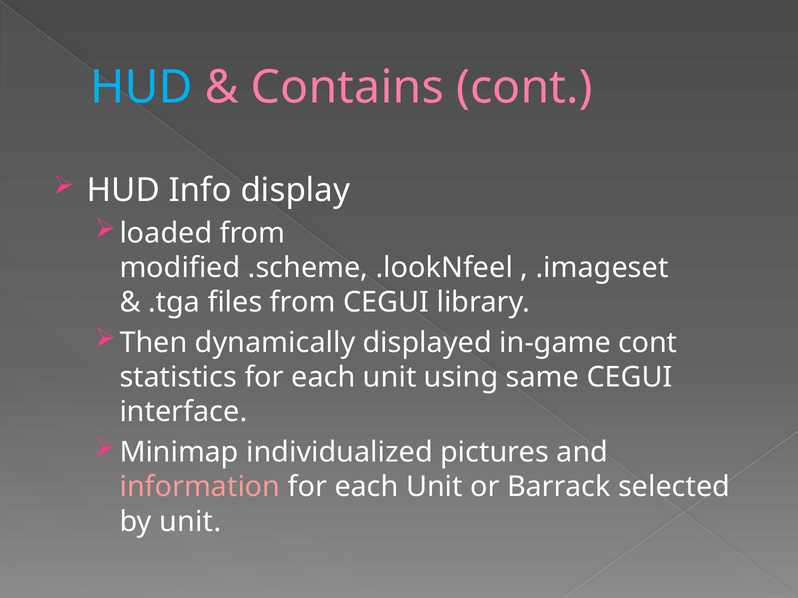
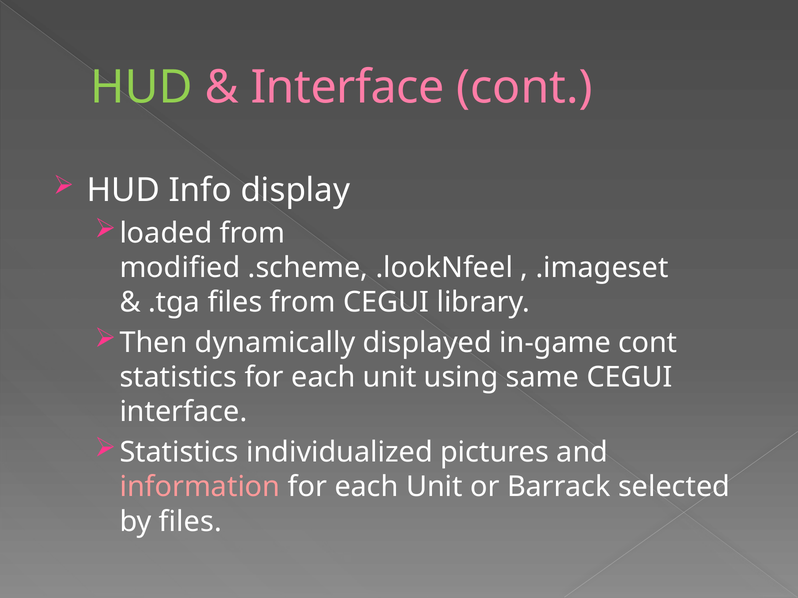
HUD at (141, 88) colour: light blue -> light green
Contains at (347, 88): Contains -> Interface
Minimap at (179, 453): Minimap -> Statistics
by unit: unit -> files
